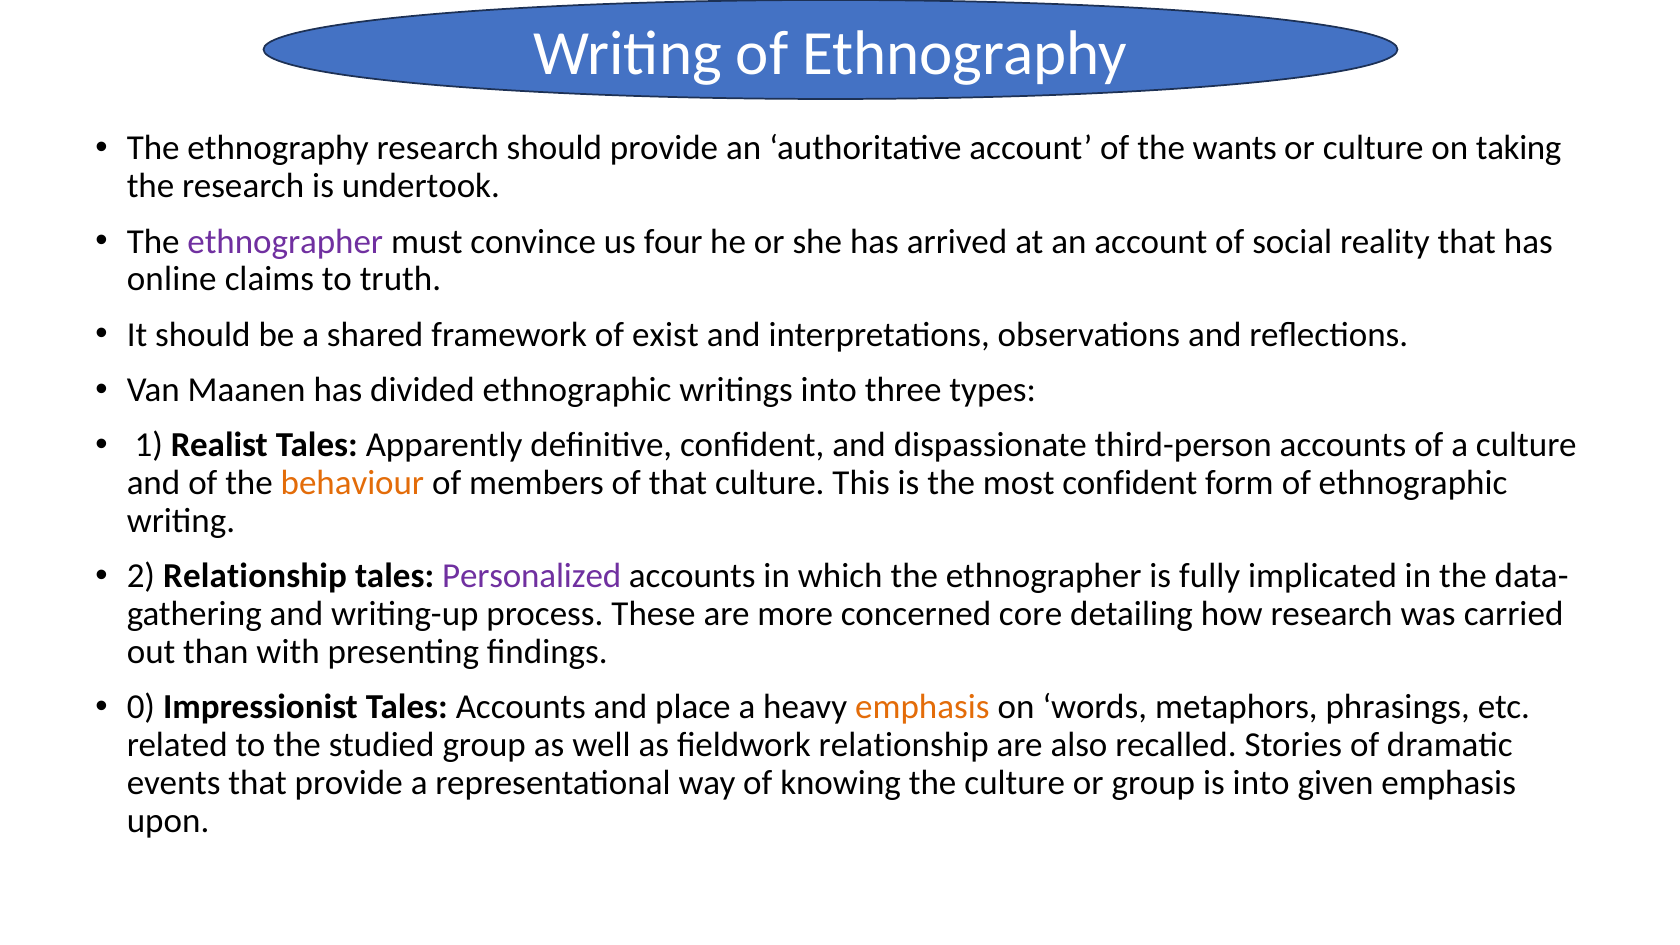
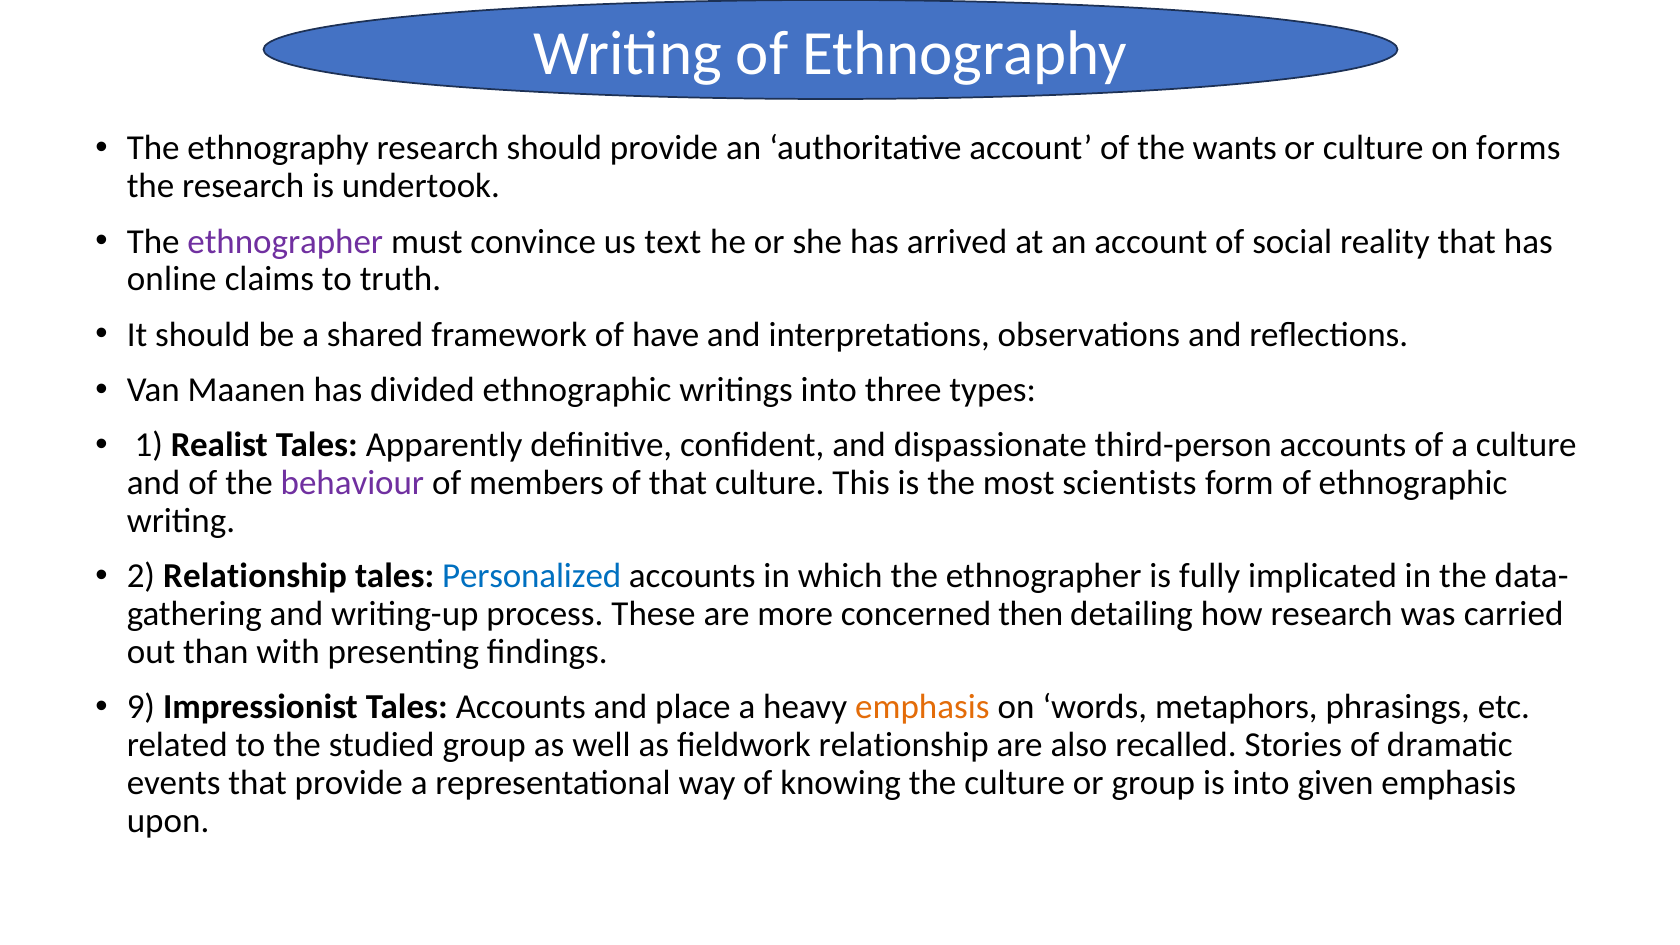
taking: taking -> forms
four: four -> text
exist: exist -> have
behaviour colour: orange -> purple
most confident: confident -> scientists
Personalized colour: purple -> blue
core: core -> then
0: 0 -> 9
